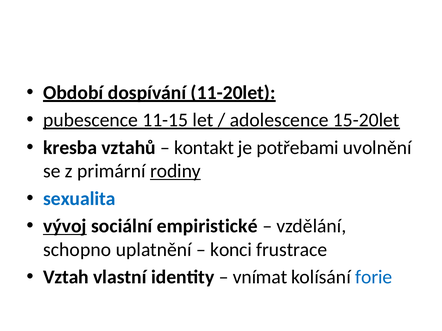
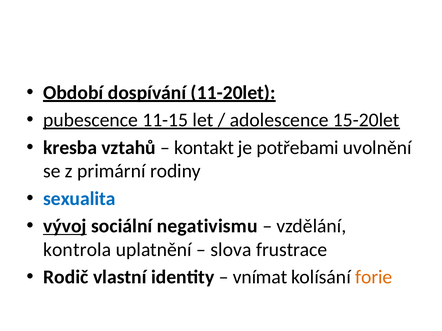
rodiny underline: present -> none
empiristické: empiristické -> negativismu
schopno: schopno -> kontrola
konci: konci -> slova
Vztah: Vztah -> Rodič
forie colour: blue -> orange
